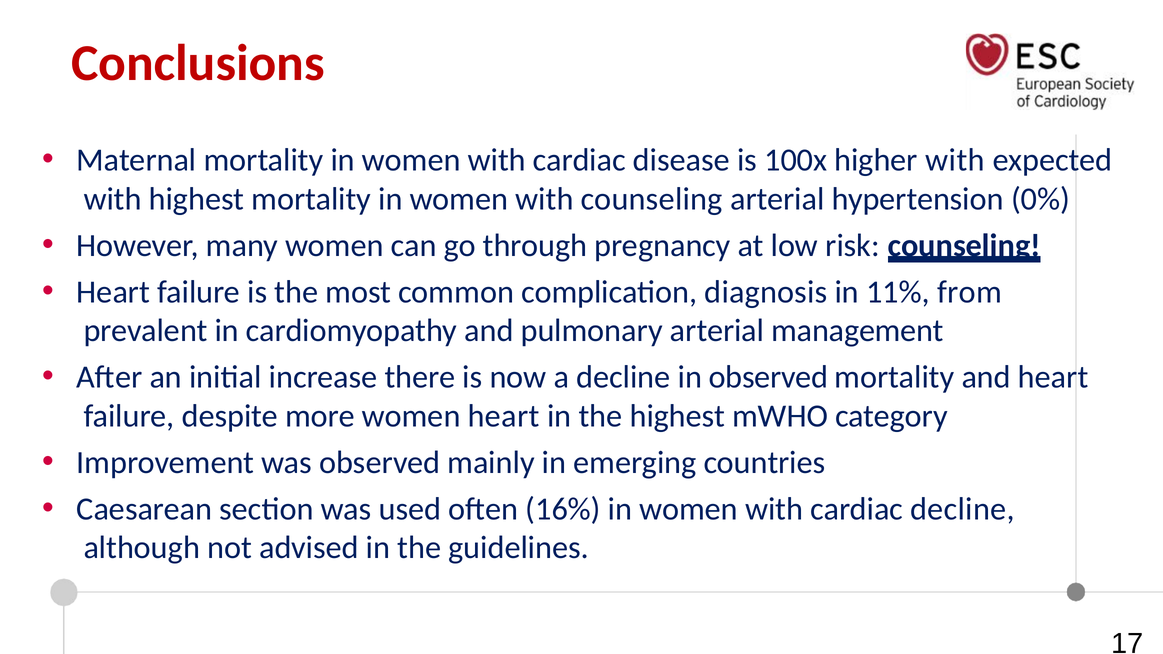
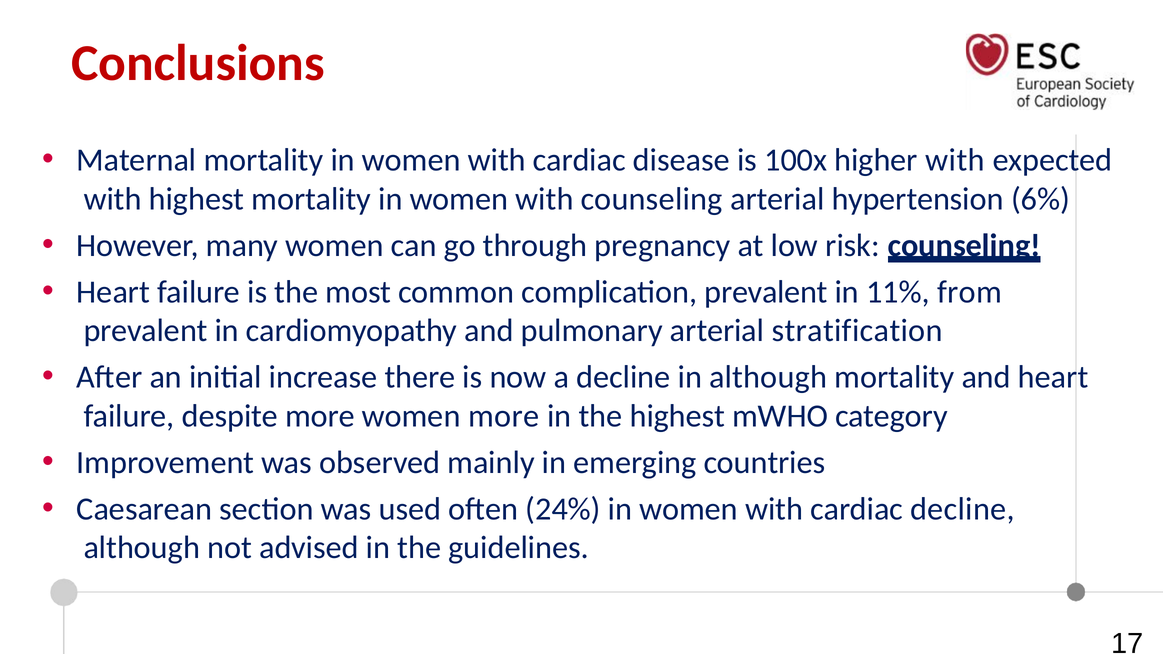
0%: 0% -> 6%
complication diagnosis: diagnosis -> prevalent
management: management -> stratification
in observed: observed -> although
women heart: heart -> more
16%: 16% -> 24%
